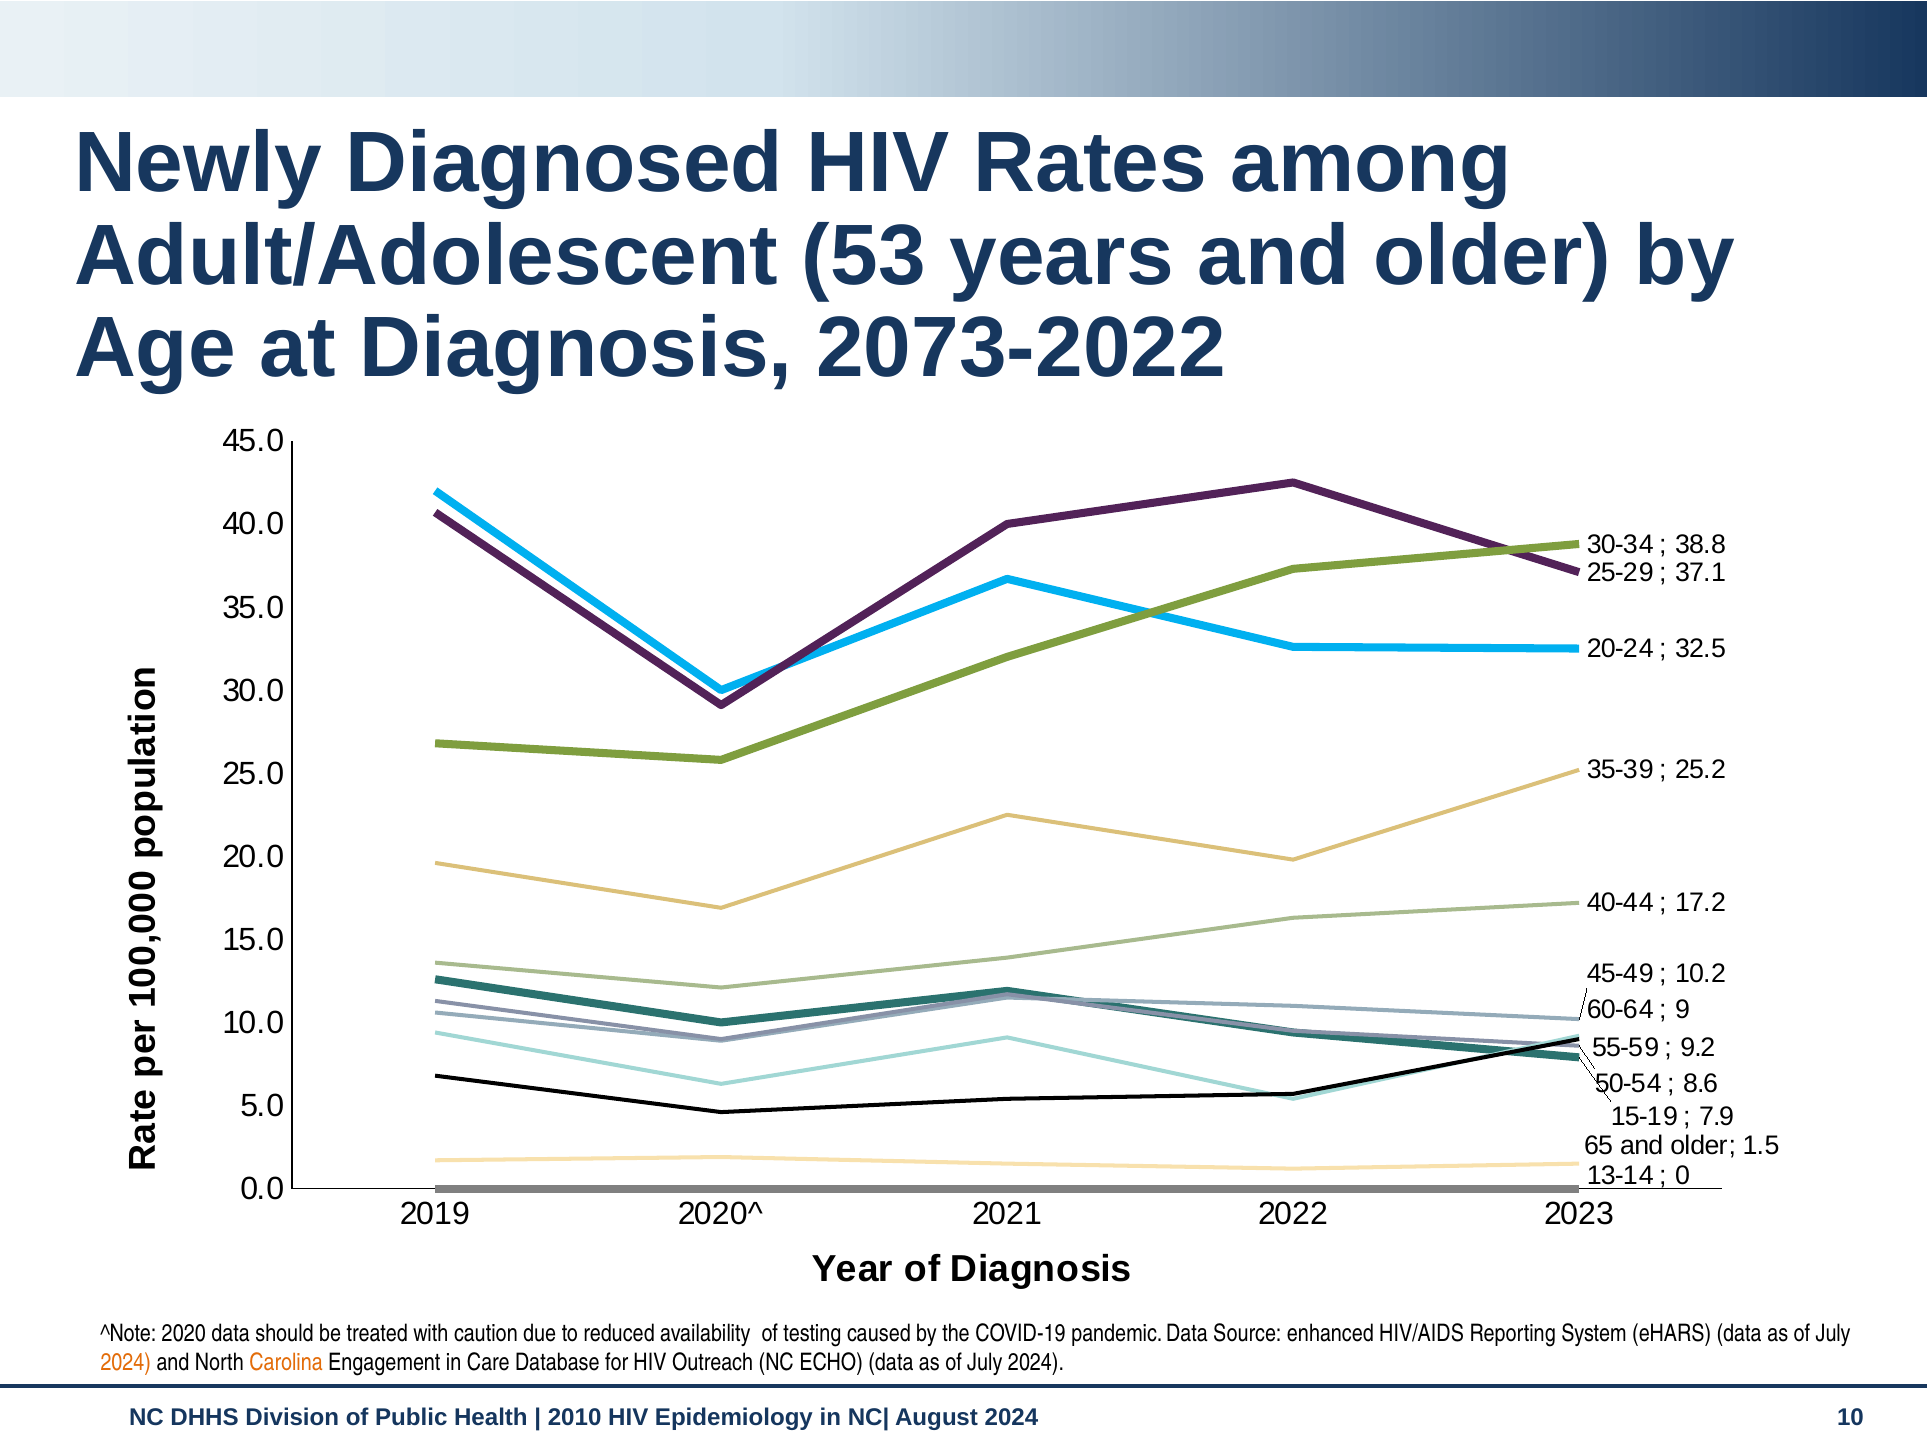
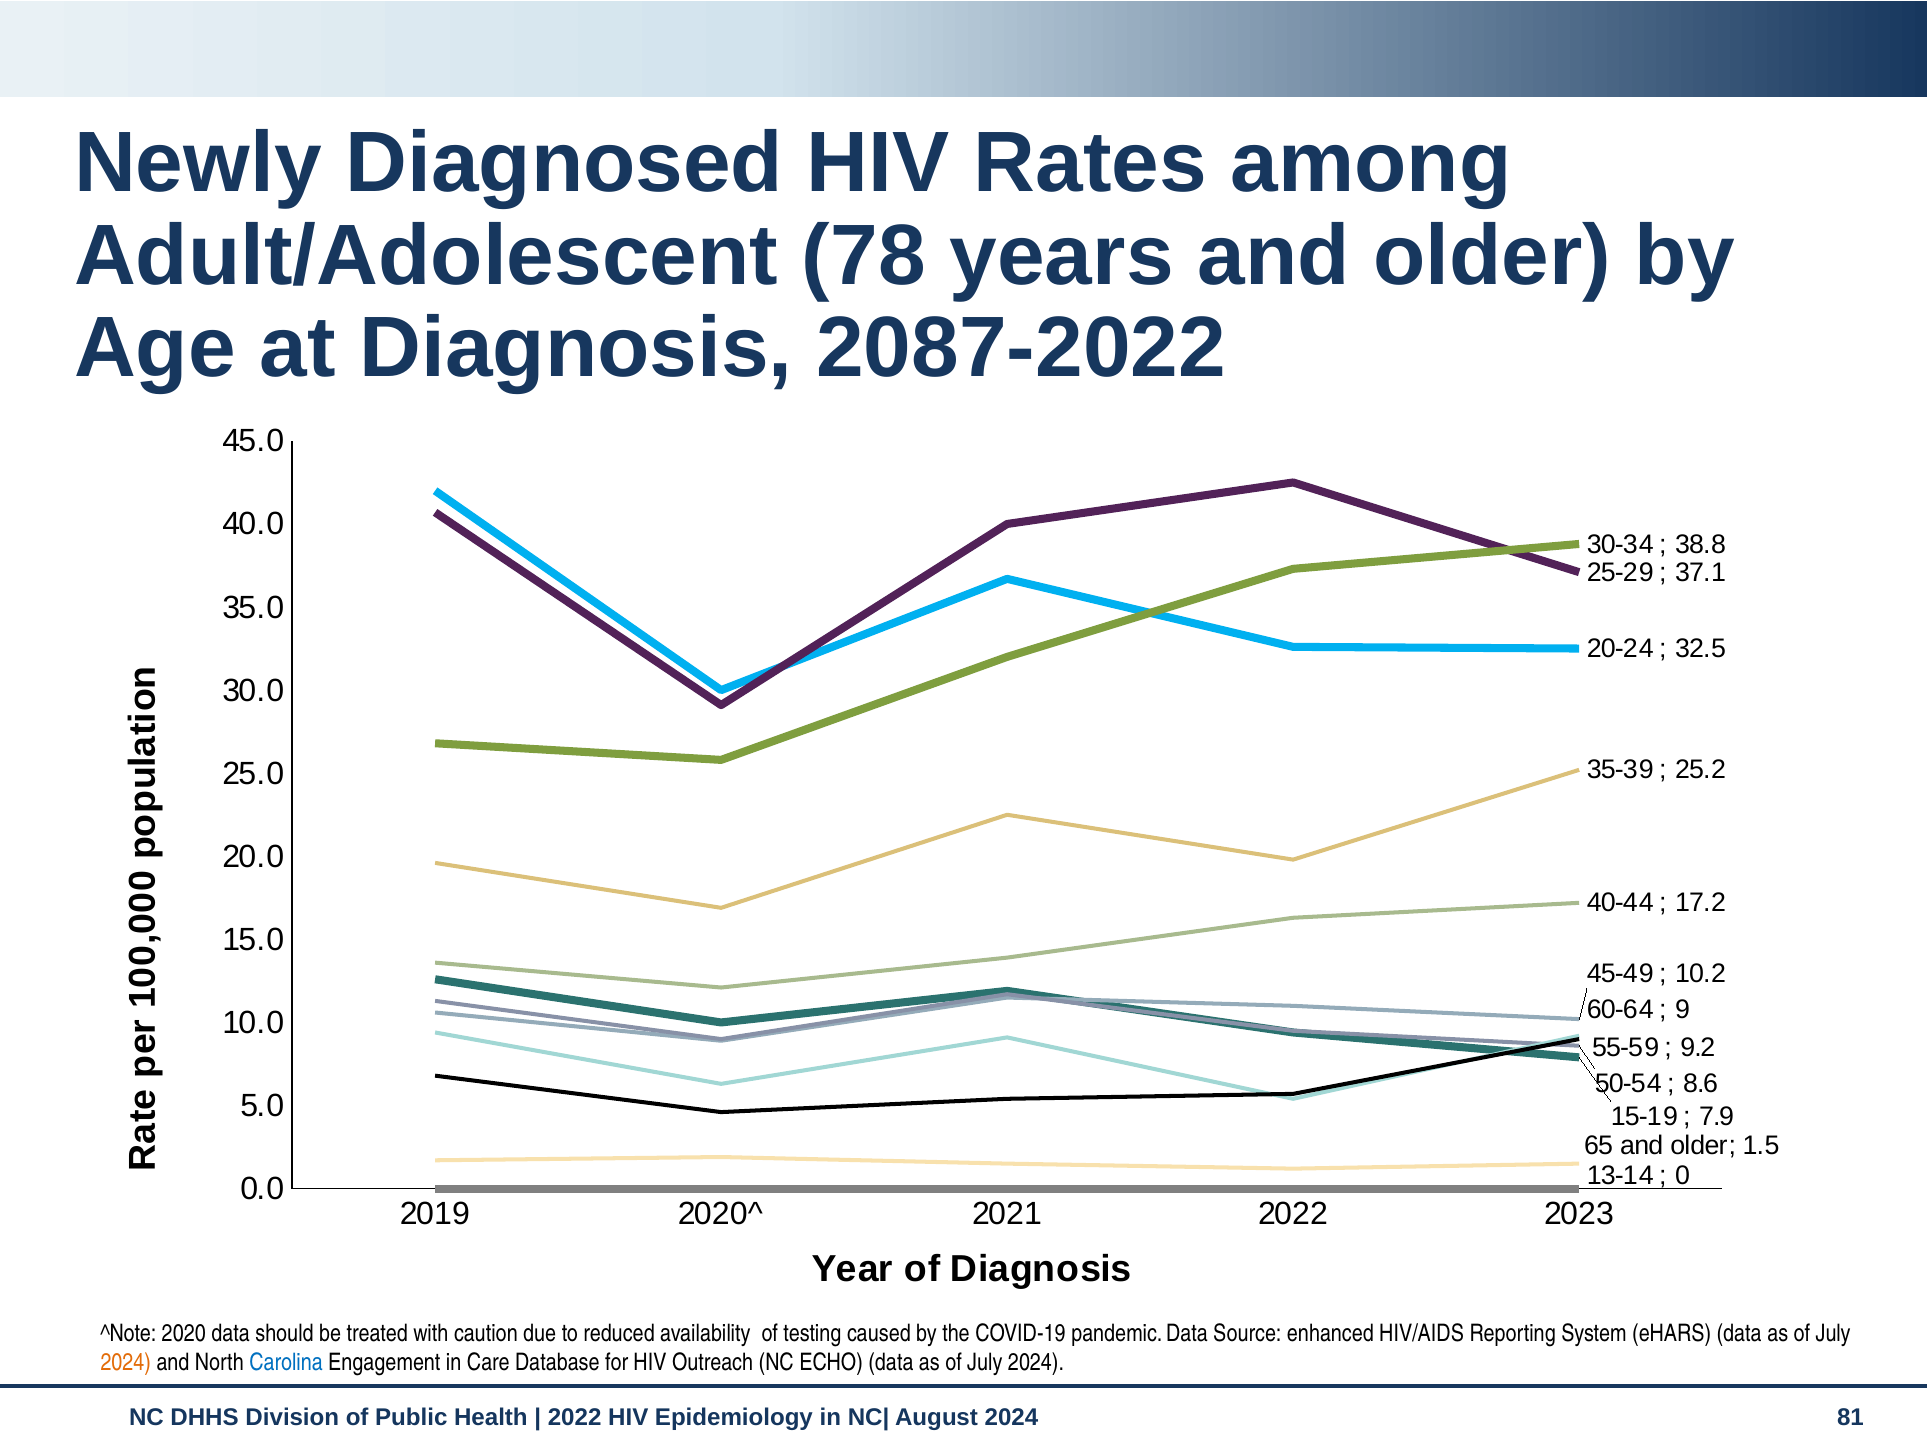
53: 53 -> 78
2073-2022: 2073-2022 -> 2087-2022
Carolina colour: orange -> blue
2010 at (575, 1417): 2010 -> 2022
10: 10 -> 81
